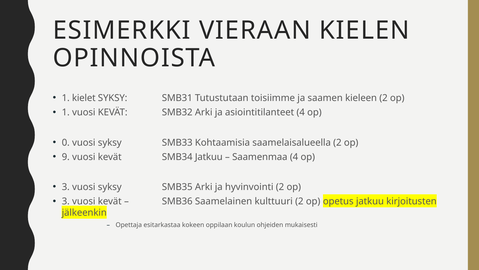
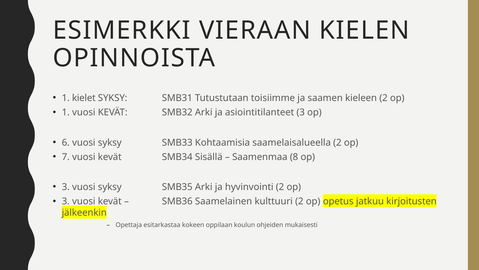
asiointitilanteet 4: 4 -> 3
0: 0 -> 6
9: 9 -> 7
SMB34 Jatkuu: Jatkuu -> Sisällä
Saamenmaa 4: 4 -> 8
